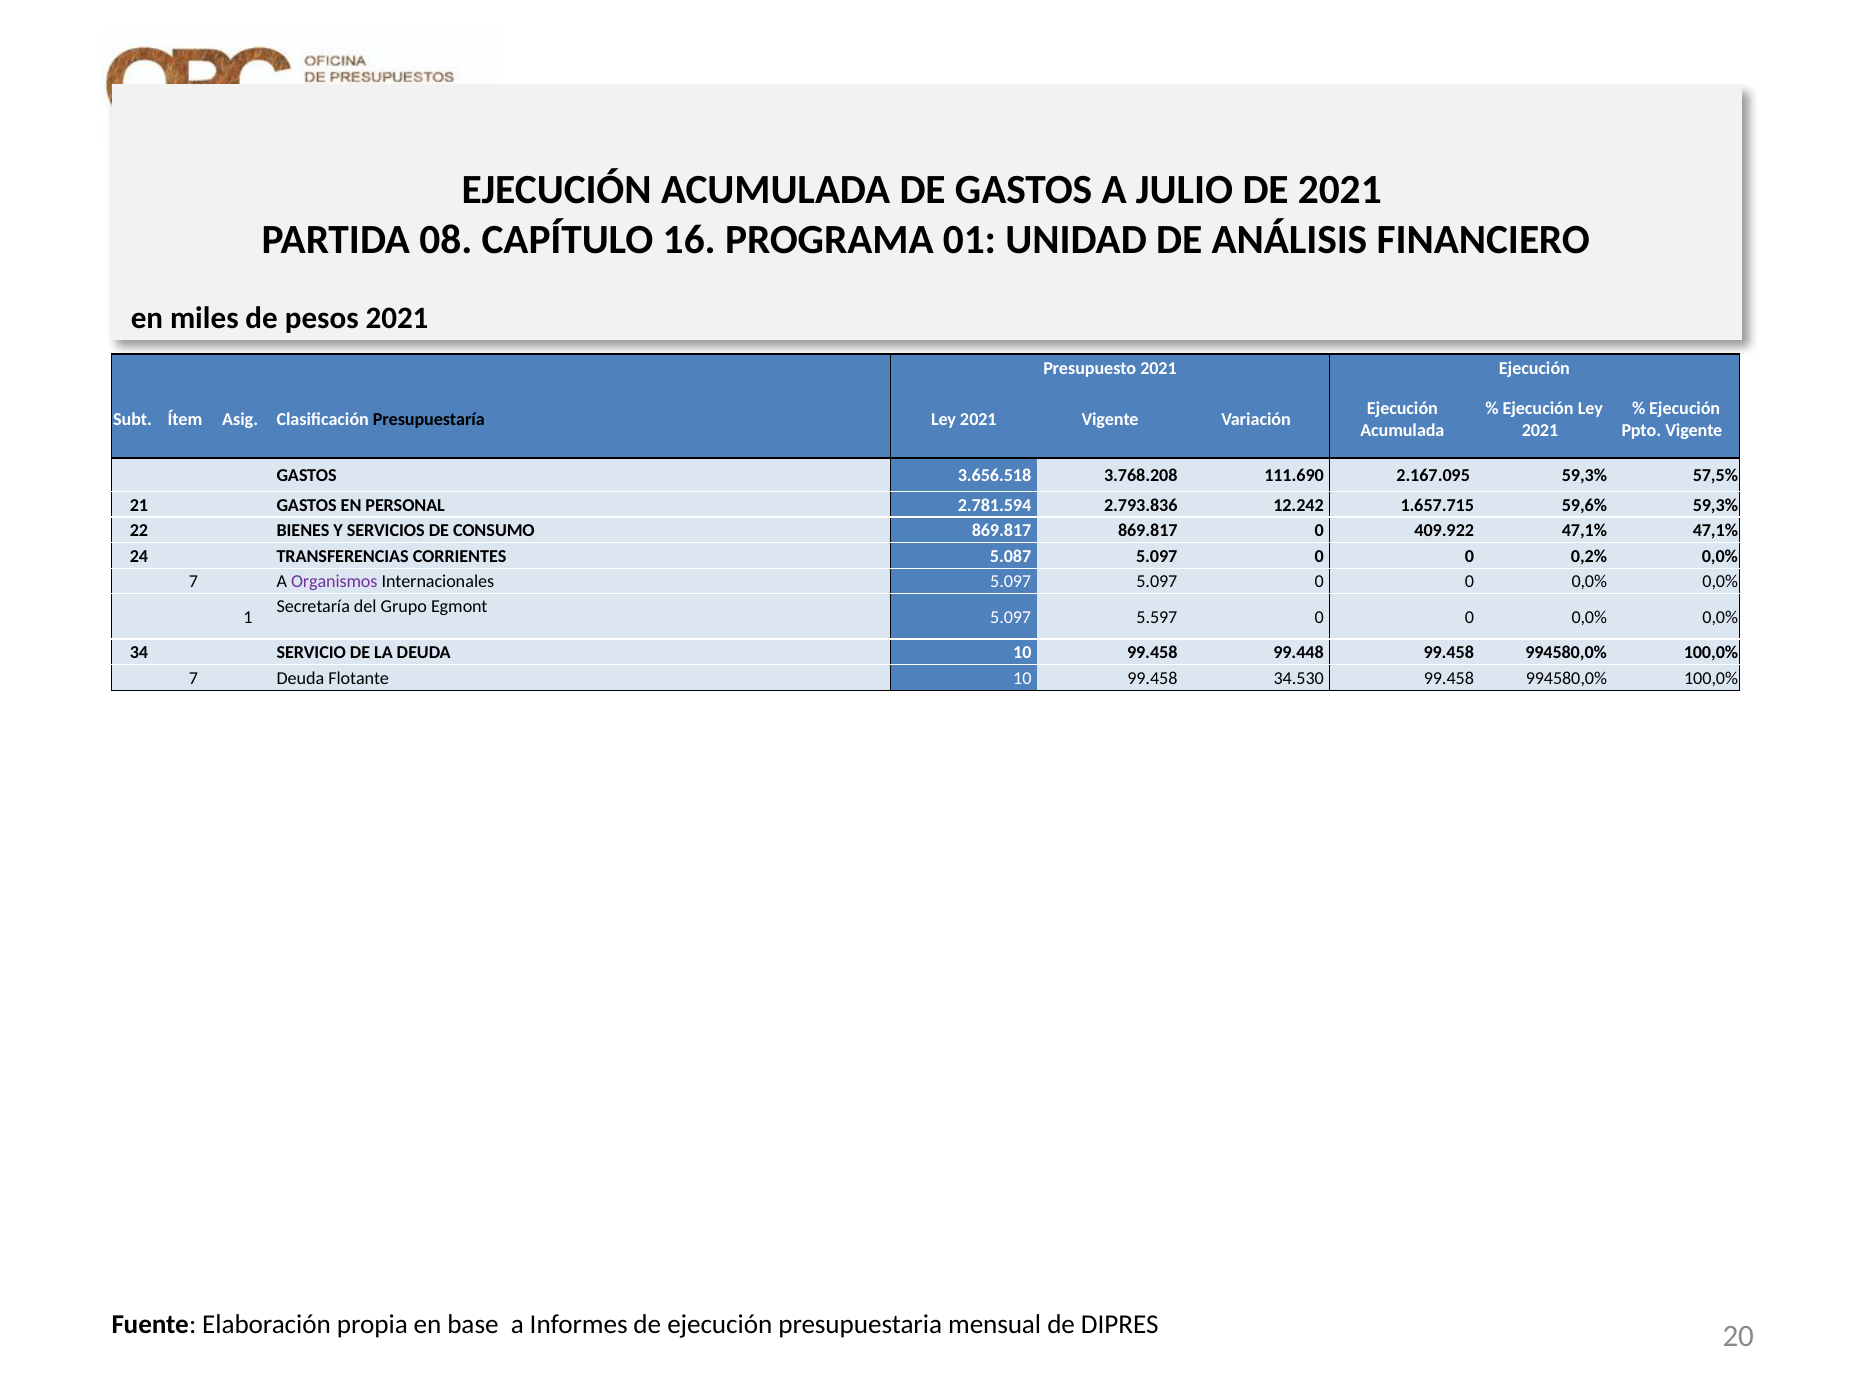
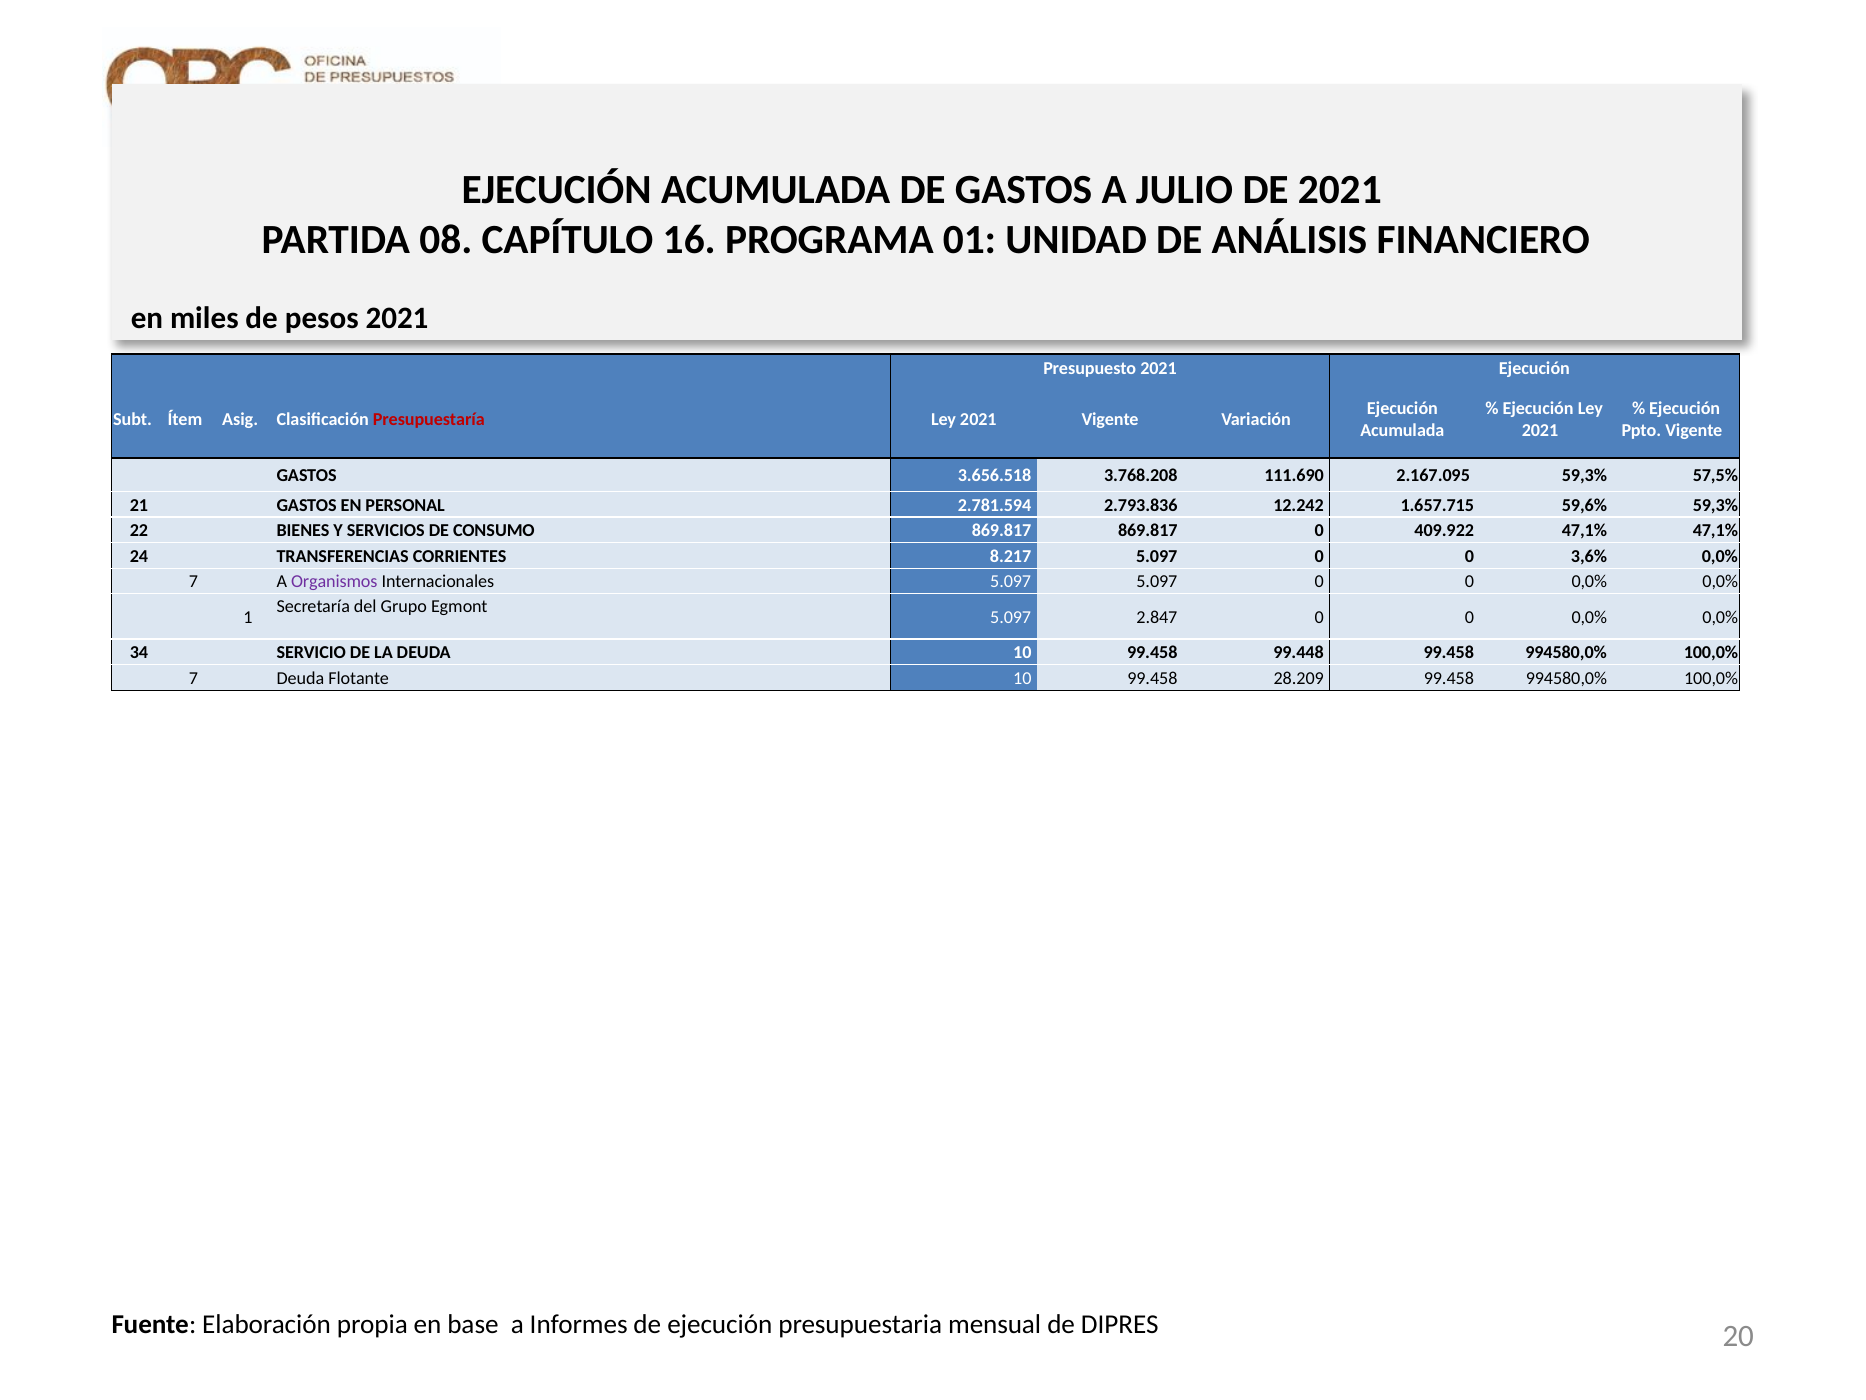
Presupuestaría colour: black -> red
5.087: 5.087 -> 8.217
0,2%: 0,2% -> 3,6%
5.597: 5.597 -> 2.847
34.530: 34.530 -> 28.209
